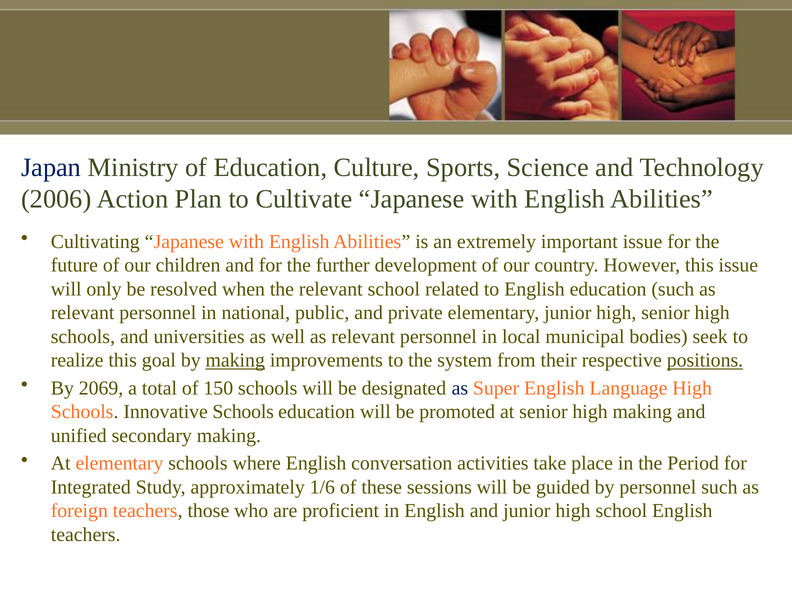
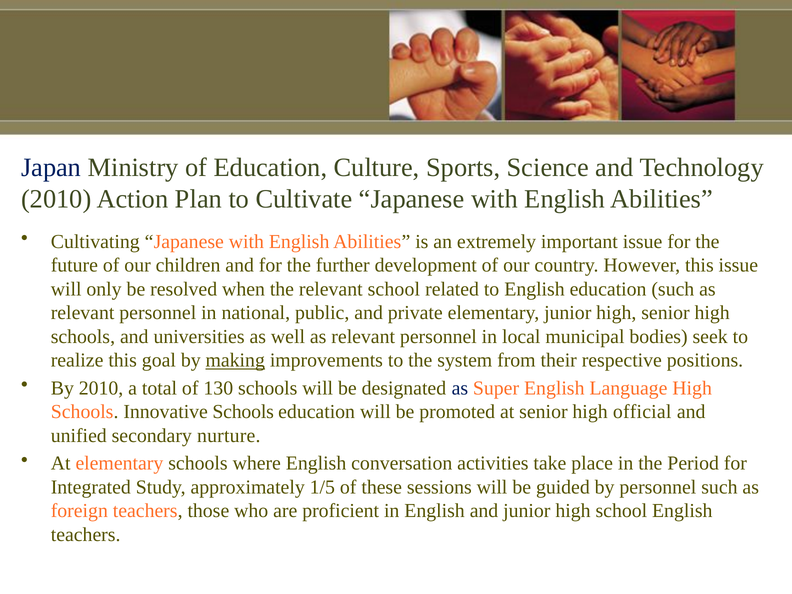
2006 at (56, 199): 2006 -> 2010
positions underline: present -> none
By 2069: 2069 -> 2010
150: 150 -> 130
high making: making -> official
secondary making: making -> nurture
1/6: 1/6 -> 1/5
